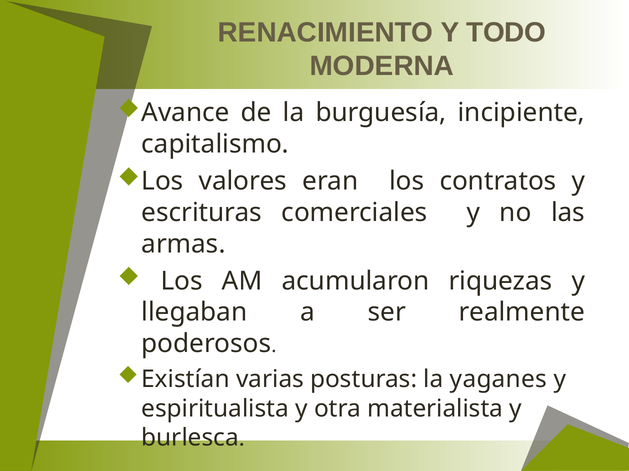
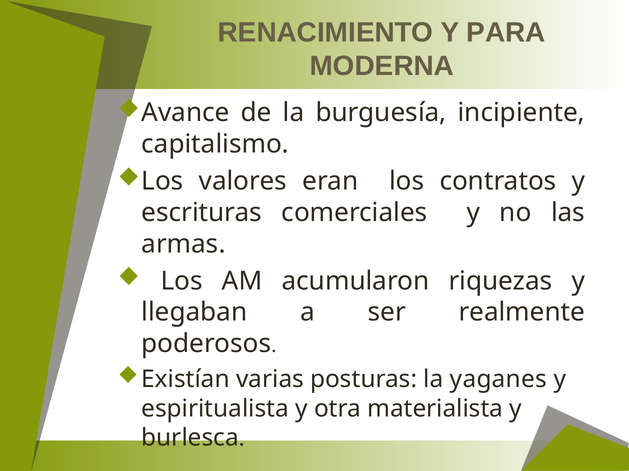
TODO: TODO -> PARA
